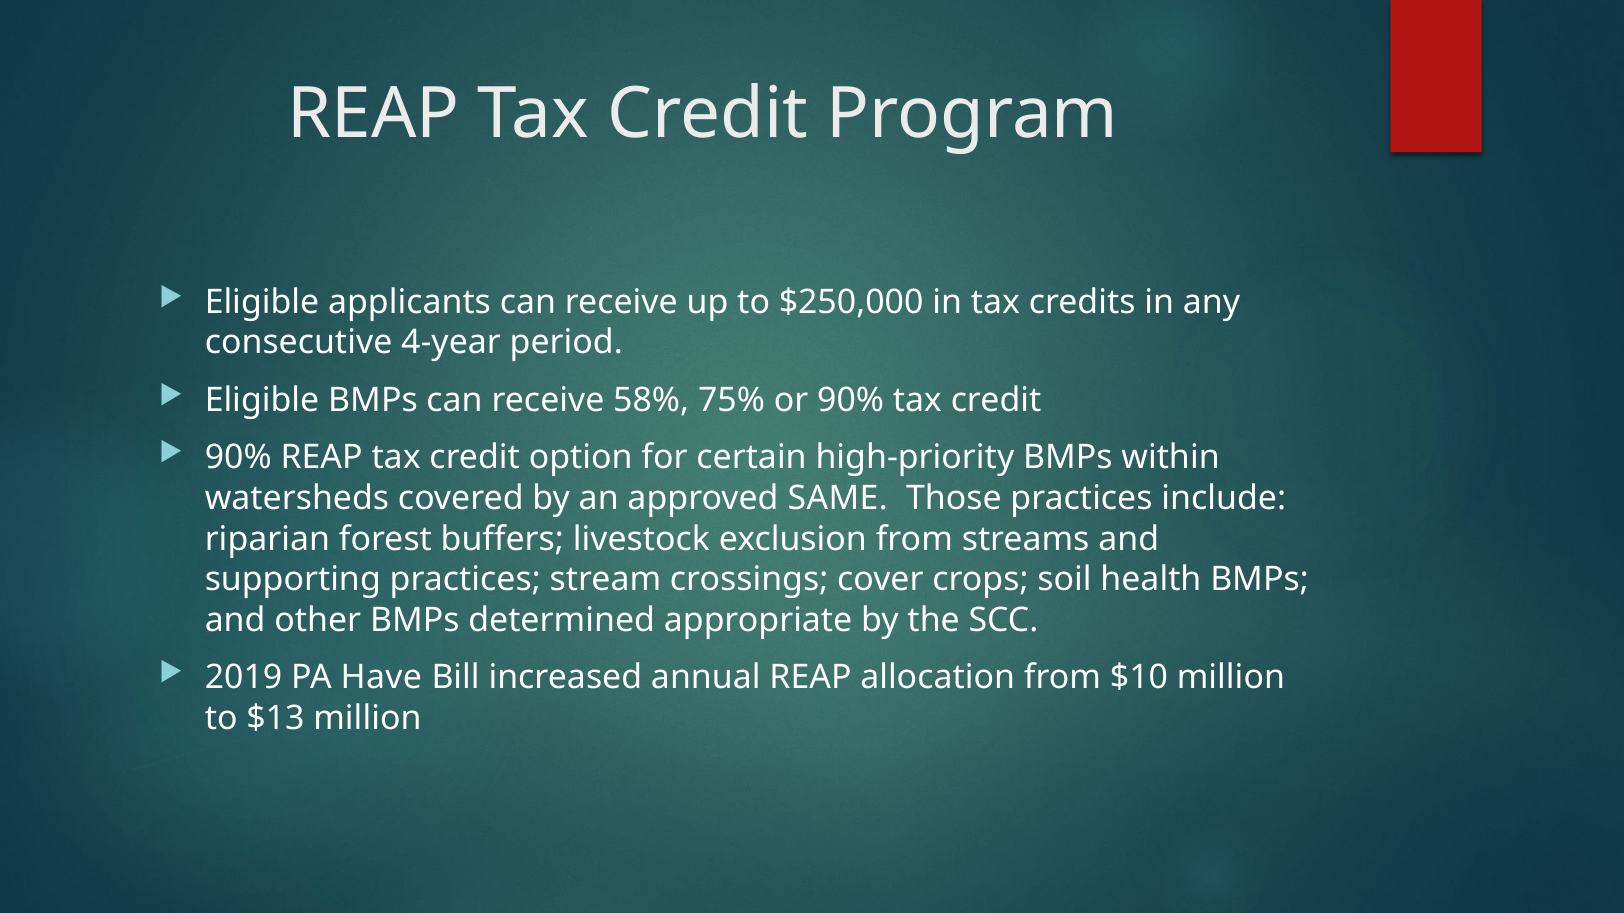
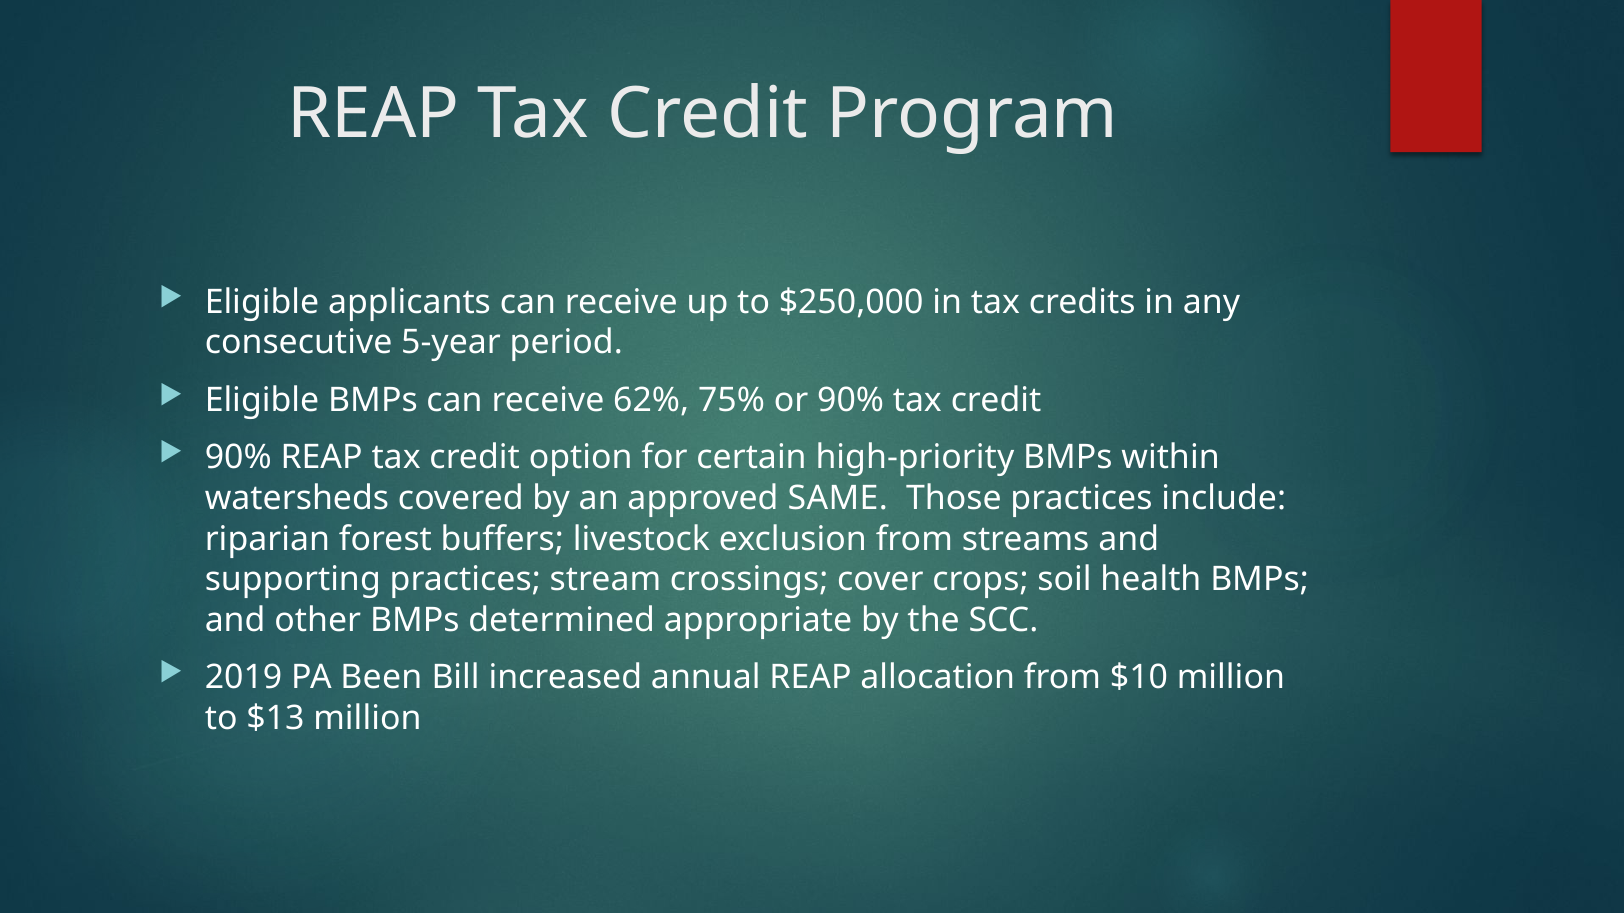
4-year: 4-year -> 5-year
58%: 58% -> 62%
Have: Have -> Been
